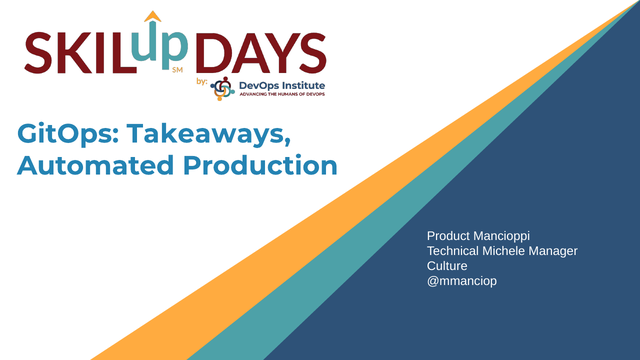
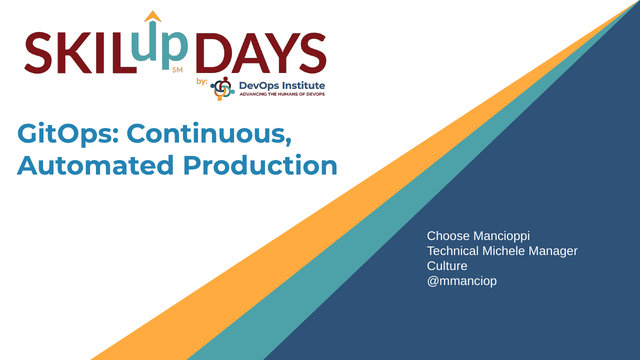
Takeaways: Takeaways -> Continuous
Product: Product -> Choose
